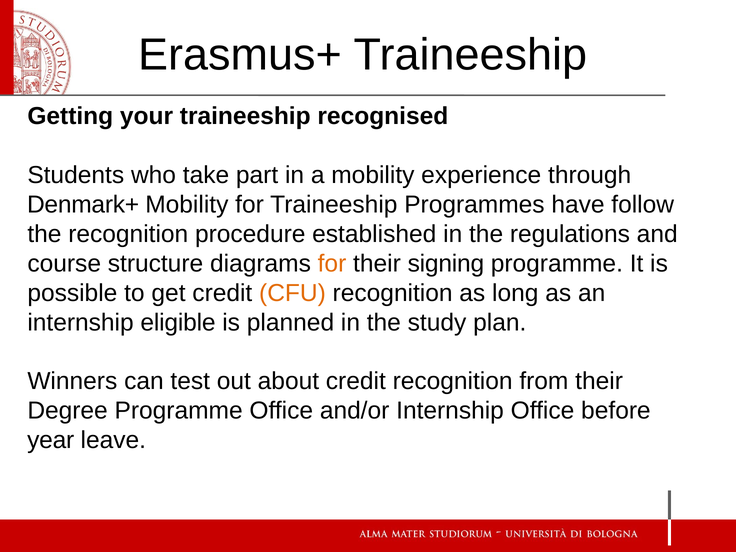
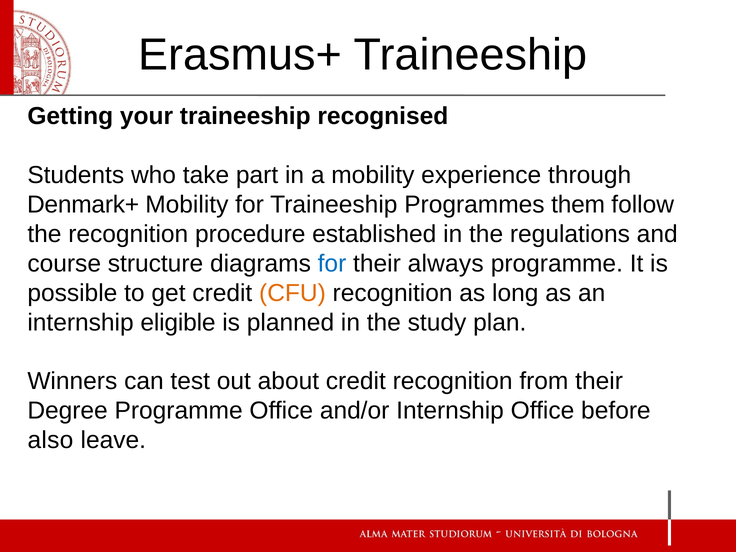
have: have -> them
for at (332, 264) colour: orange -> blue
signing: signing -> always
year: year -> also
